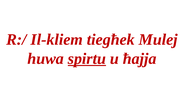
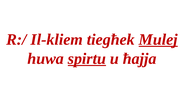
Mulej underline: none -> present
